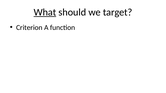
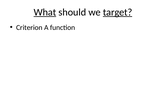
target underline: none -> present
